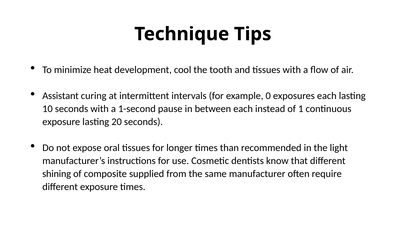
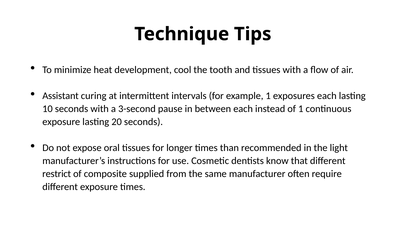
example 0: 0 -> 1
1-second: 1-second -> 3-second
shining: shining -> restrict
